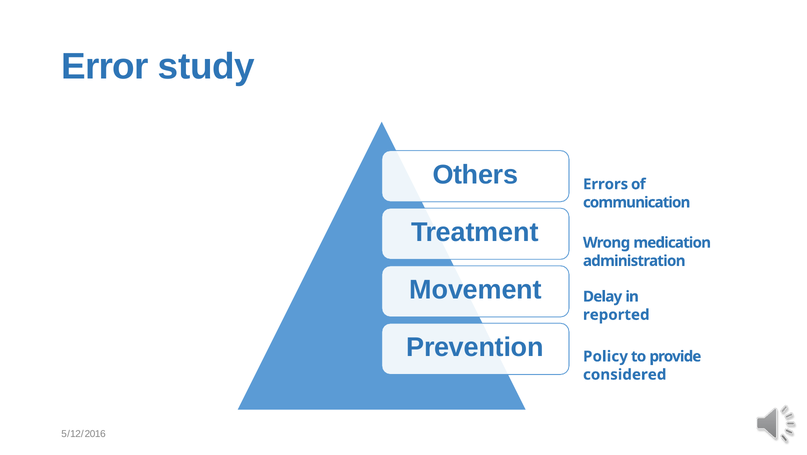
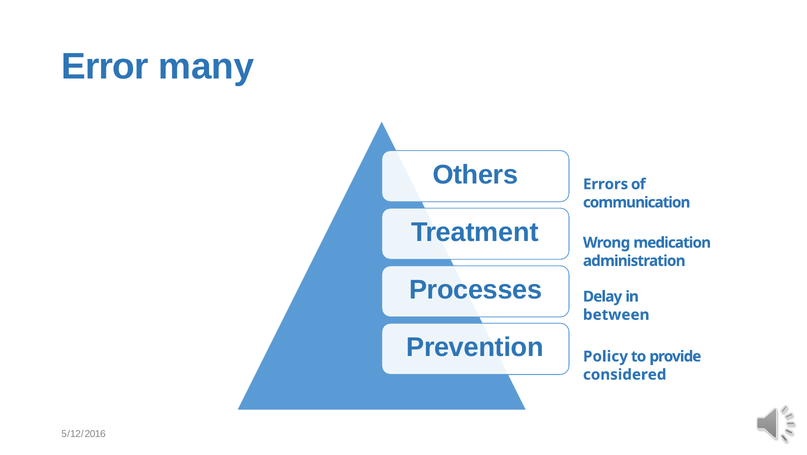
study: study -> many
Movement: Movement -> Processes
reported: reported -> between
